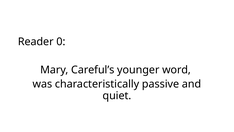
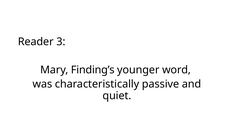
0: 0 -> 3
Careful’s: Careful’s -> Finding’s
